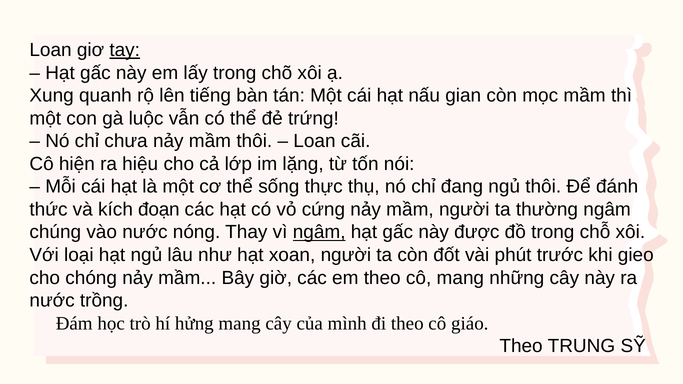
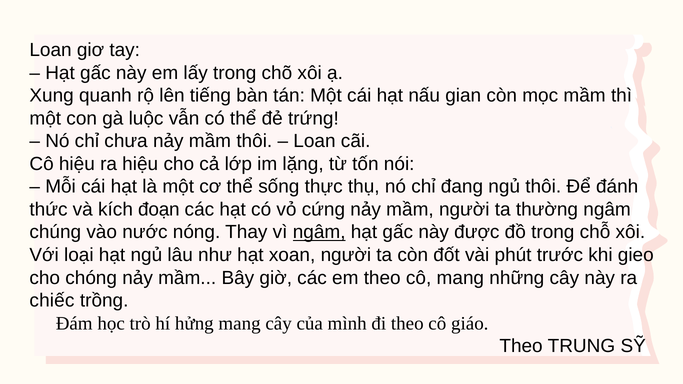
tay underline: present -> none
Cô hiện: hiện -> hiệu
nước at (52, 301): nước -> chiếc
